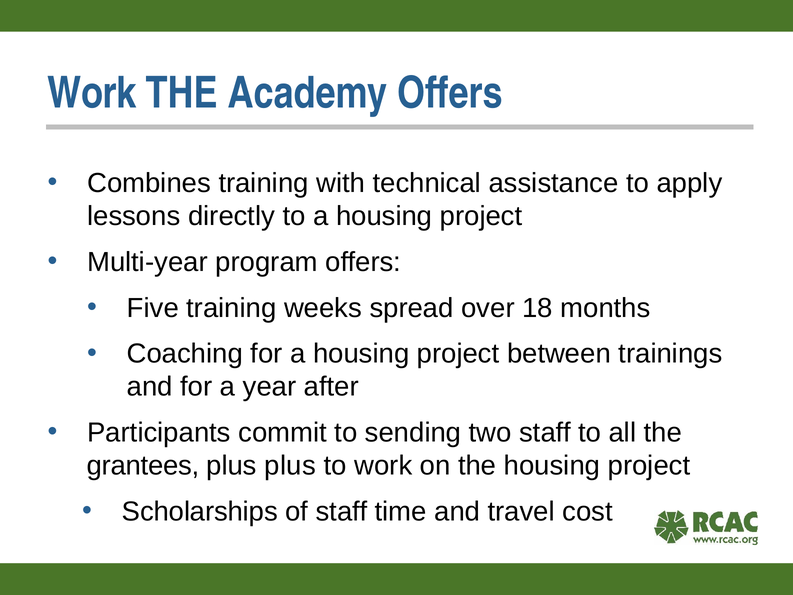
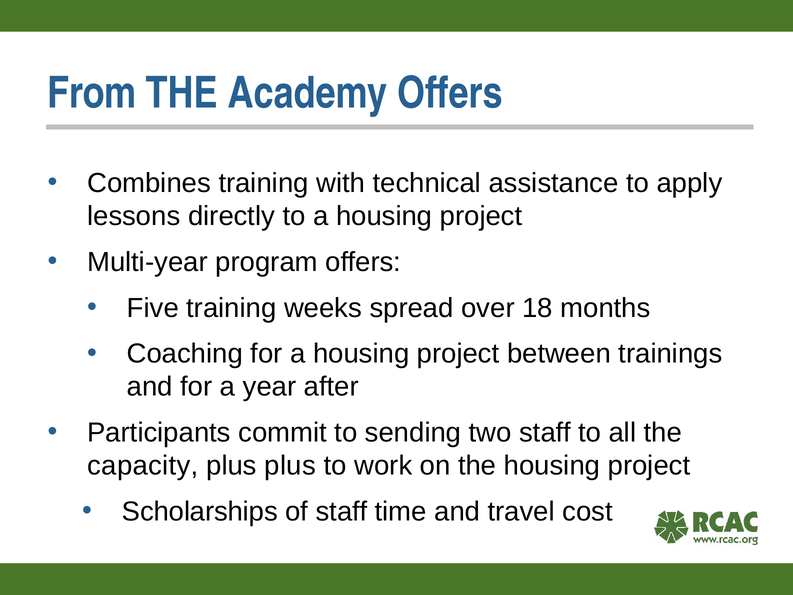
Work at (92, 93): Work -> From
grantees: grantees -> capacity
